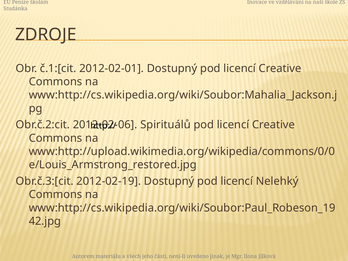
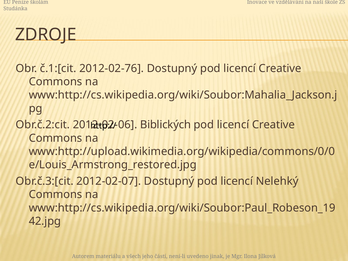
2012-02-01: 2012-02-01 -> 2012-02-76
Spirituálů: Spirituálů -> Biblických
2012-02-19: 2012-02-19 -> 2012-02-07
